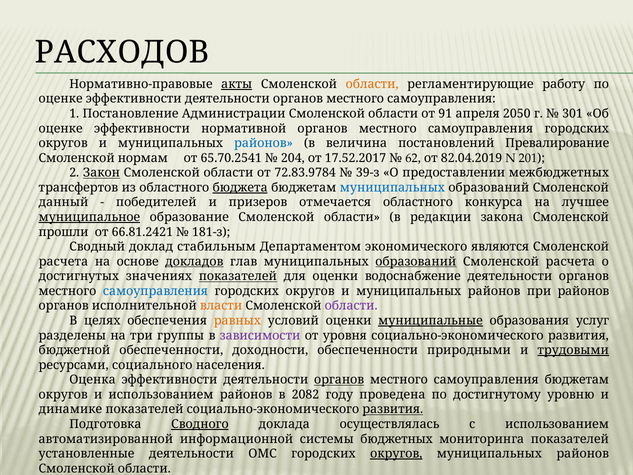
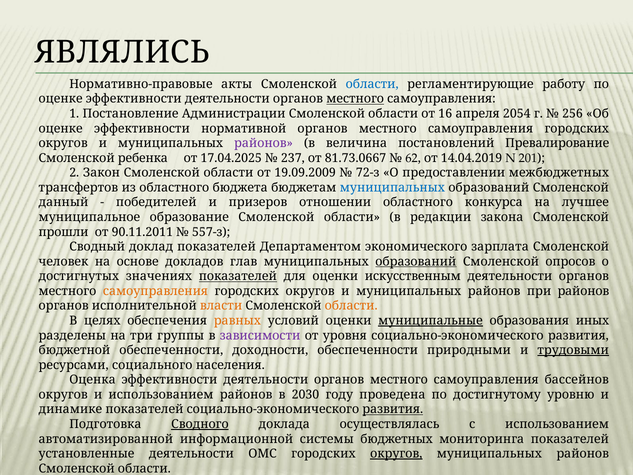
РАСХОДОВ: РАСХОДОВ -> ЯВЛЯЛИСЬ
акты underline: present -> none
области at (372, 84) colour: orange -> blue
местного at (355, 99) underline: none -> present
91: 91 -> 16
2050: 2050 -> 2054
301: 301 -> 256
районов at (264, 143) colour: blue -> purple
нормам: нормам -> ребенка
65.70.2541: 65.70.2541 -> 17.04.2025
204: 204 -> 237
17.52.2017: 17.52.2017 -> 81.73.0667
82.04.2019: 82.04.2019 -> 14.04.2019
Закон underline: present -> none
72.83.9784: 72.83.9784 -> 19.09.2009
39-з: 39-з -> 72-з
бюджета underline: present -> none
отмечается: отмечается -> отношении
муниципальное underline: present -> none
66.81.2421: 66.81.2421 -> 90.11.2011
181-з: 181-з -> 557-з
доклад стабильным: стабильным -> показателей
являются: являются -> зарплата
расчета at (63, 261): расчета -> человек
докладов underline: present -> none
расчета at (570, 261): расчета -> опросов
водоснабжение: водоснабжение -> искусственным
самоуправления at (155, 291) colour: blue -> orange
области at (351, 306) colour: purple -> orange
услуг: услуг -> иных
органов at (339, 380) underline: present -> none
самоуправления бюджетам: бюджетам -> бассейнов
2082: 2082 -> 2030
